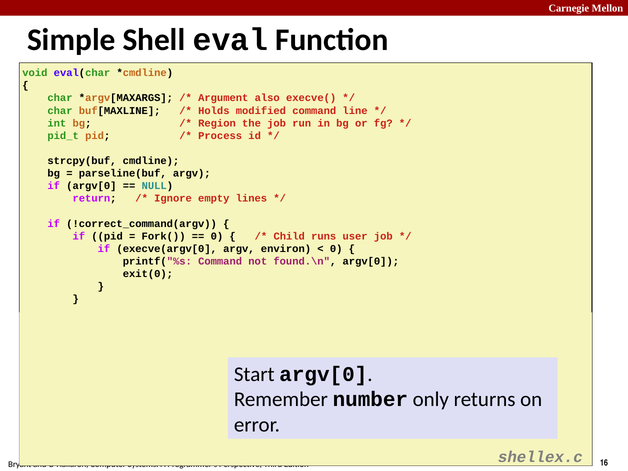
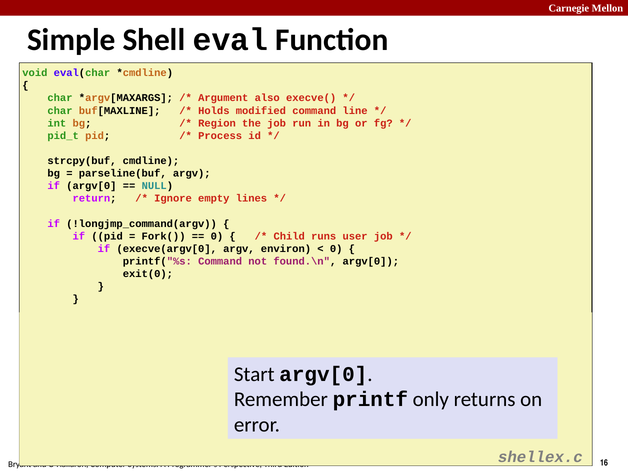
!correct_command(argv: !correct_command(argv -> !longjmp_command(argv
number: number -> printf
